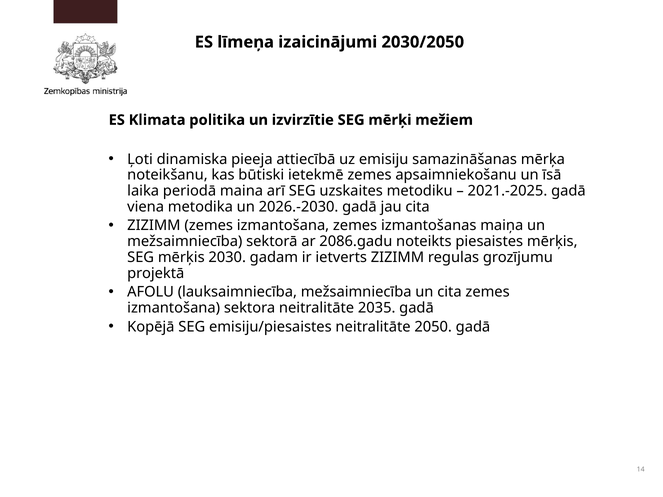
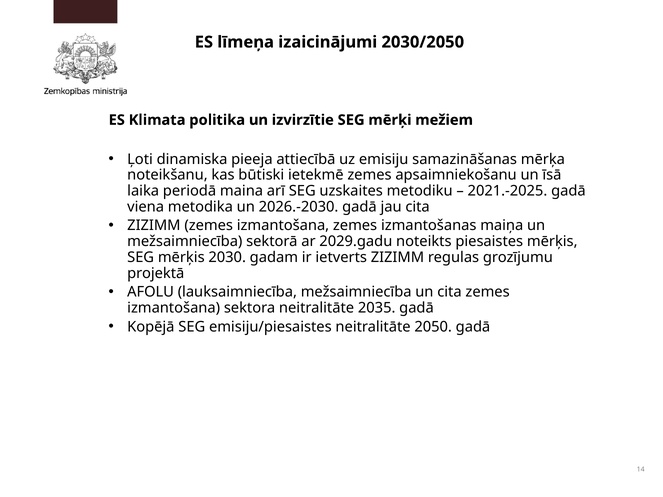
2086.gadu: 2086.gadu -> 2029.gadu
